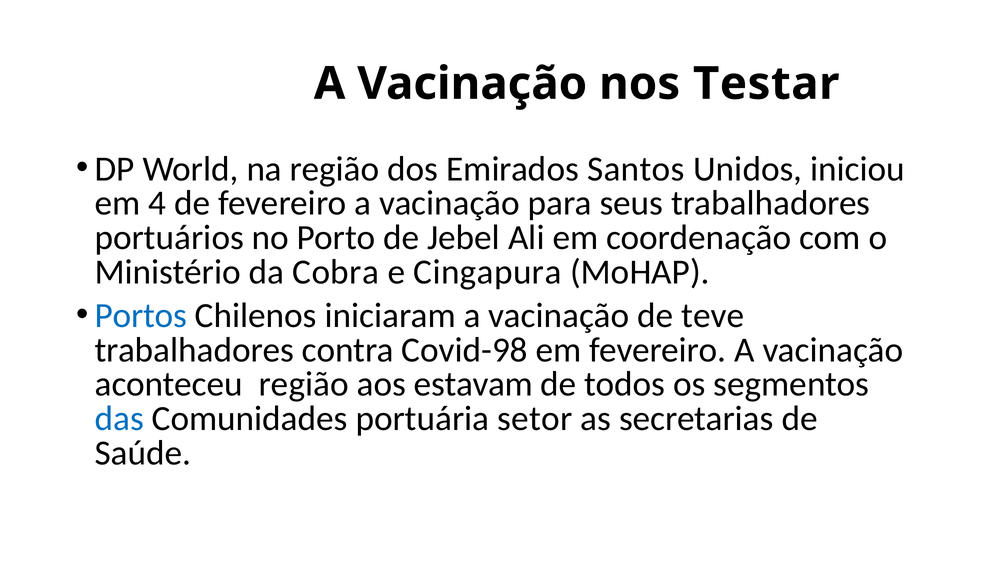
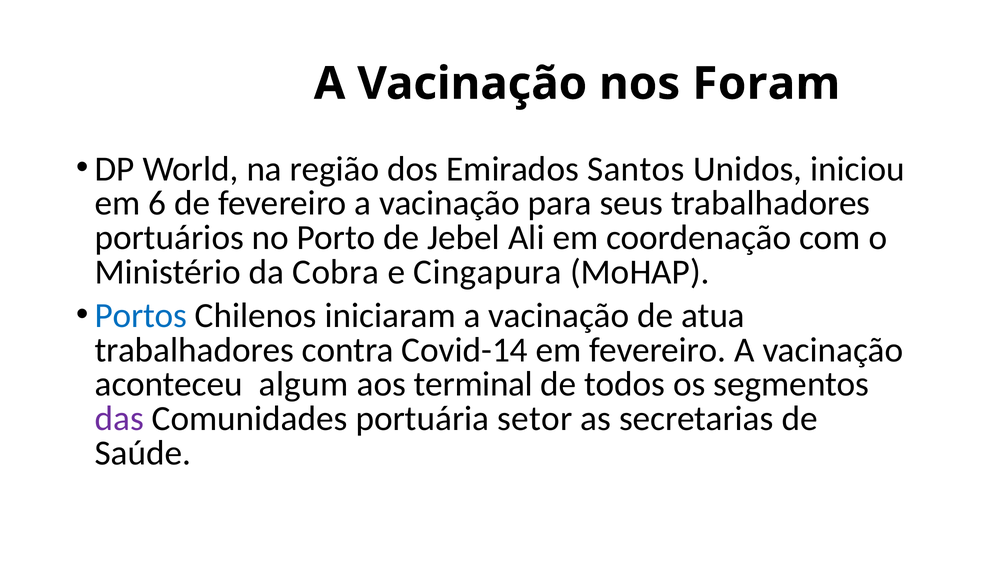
Testar: Testar -> Foram
4: 4 -> 6
teve: teve -> atua
Covid-98: Covid-98 -> Covid-14
aconteceu região: região -> algum
estavam: estavam -> terminal
das colour: blue -> purple
